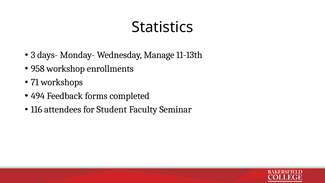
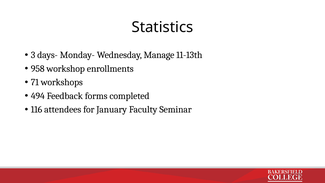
Student: Student -> January
